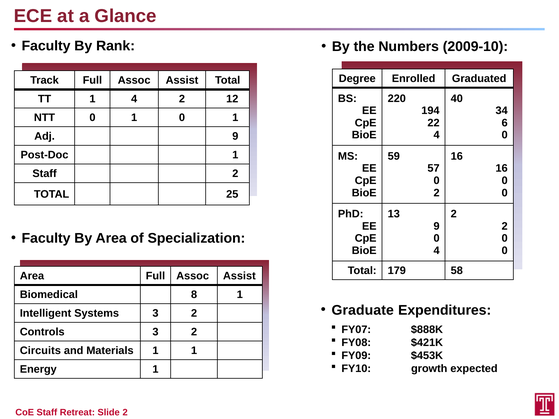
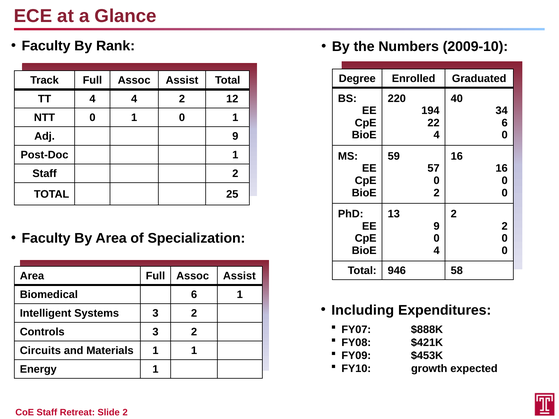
TT 1: 1 -> 4
179: 179 -> 946
Biomedical 8: 8 -> 6
Graduate: Graduate -> Including
